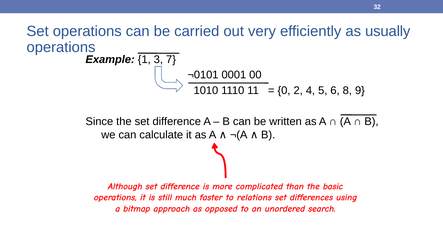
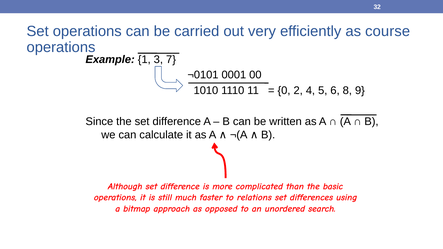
usually: usually -> course
